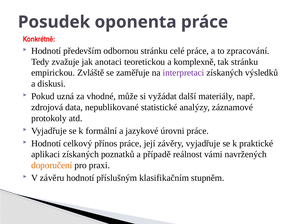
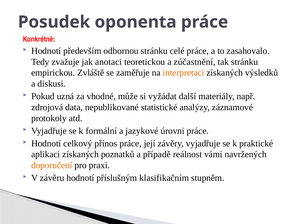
zpracování: zpracování -> zasahovalo
komplexně: komplexně -> zúčastnění
interpretaci colour: purple -> orange
